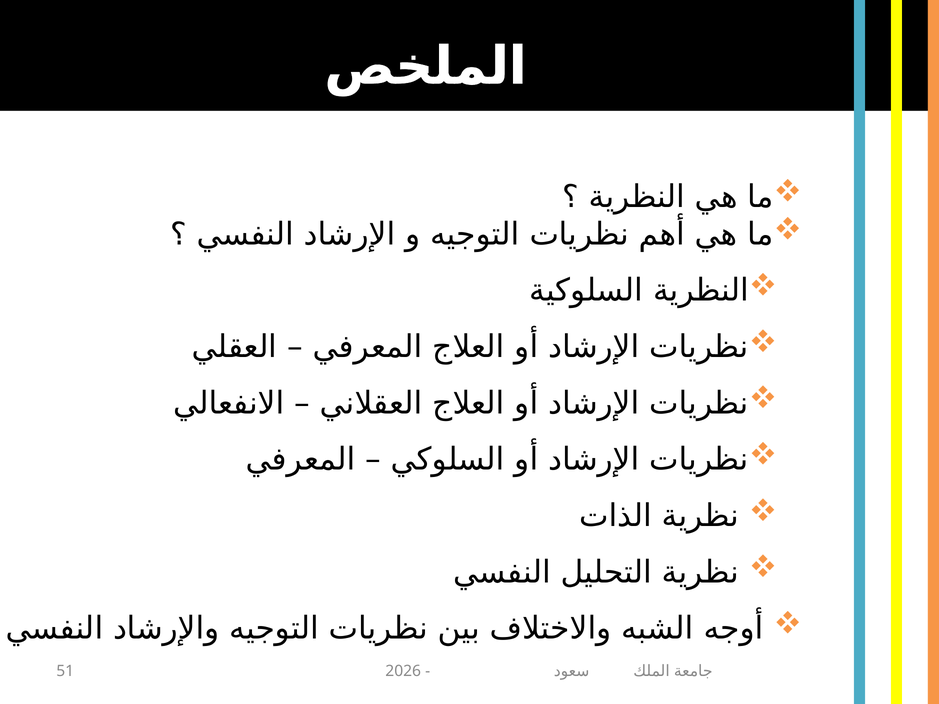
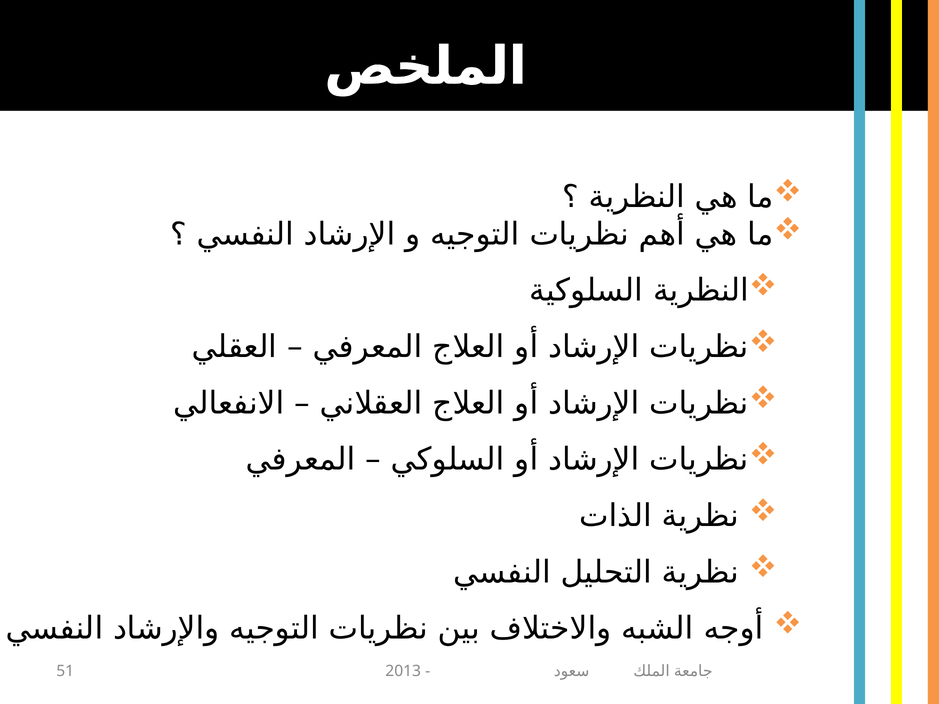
2026: 2026 -> 2013
